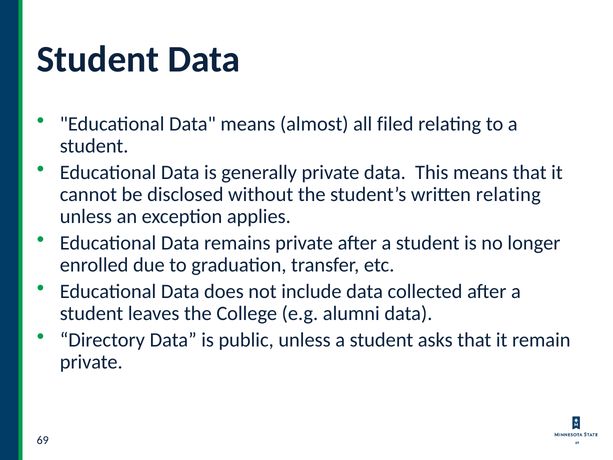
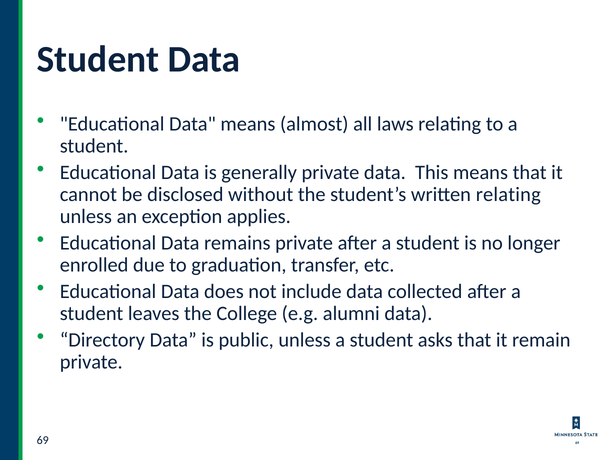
filed: filed -> laws
